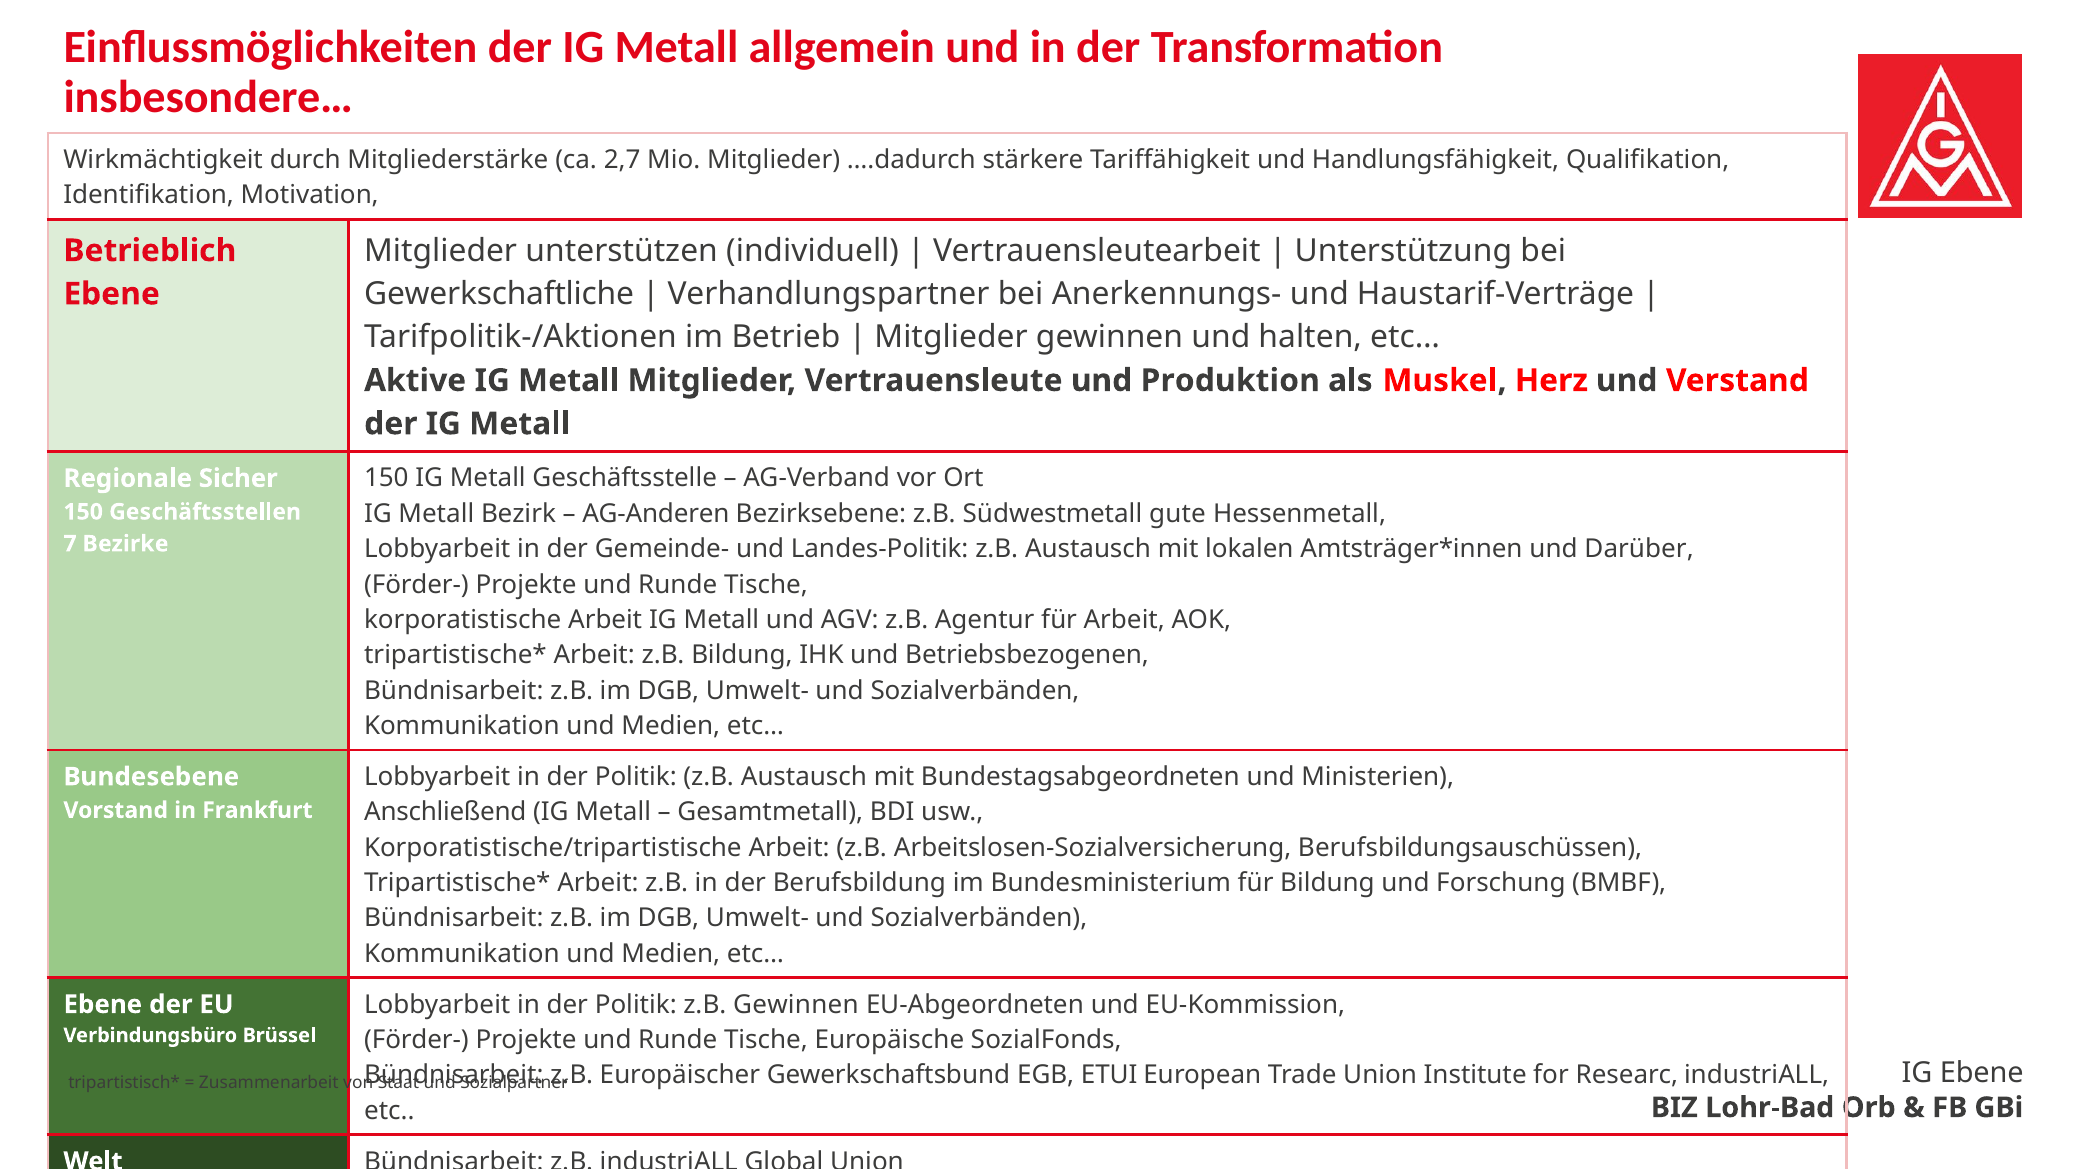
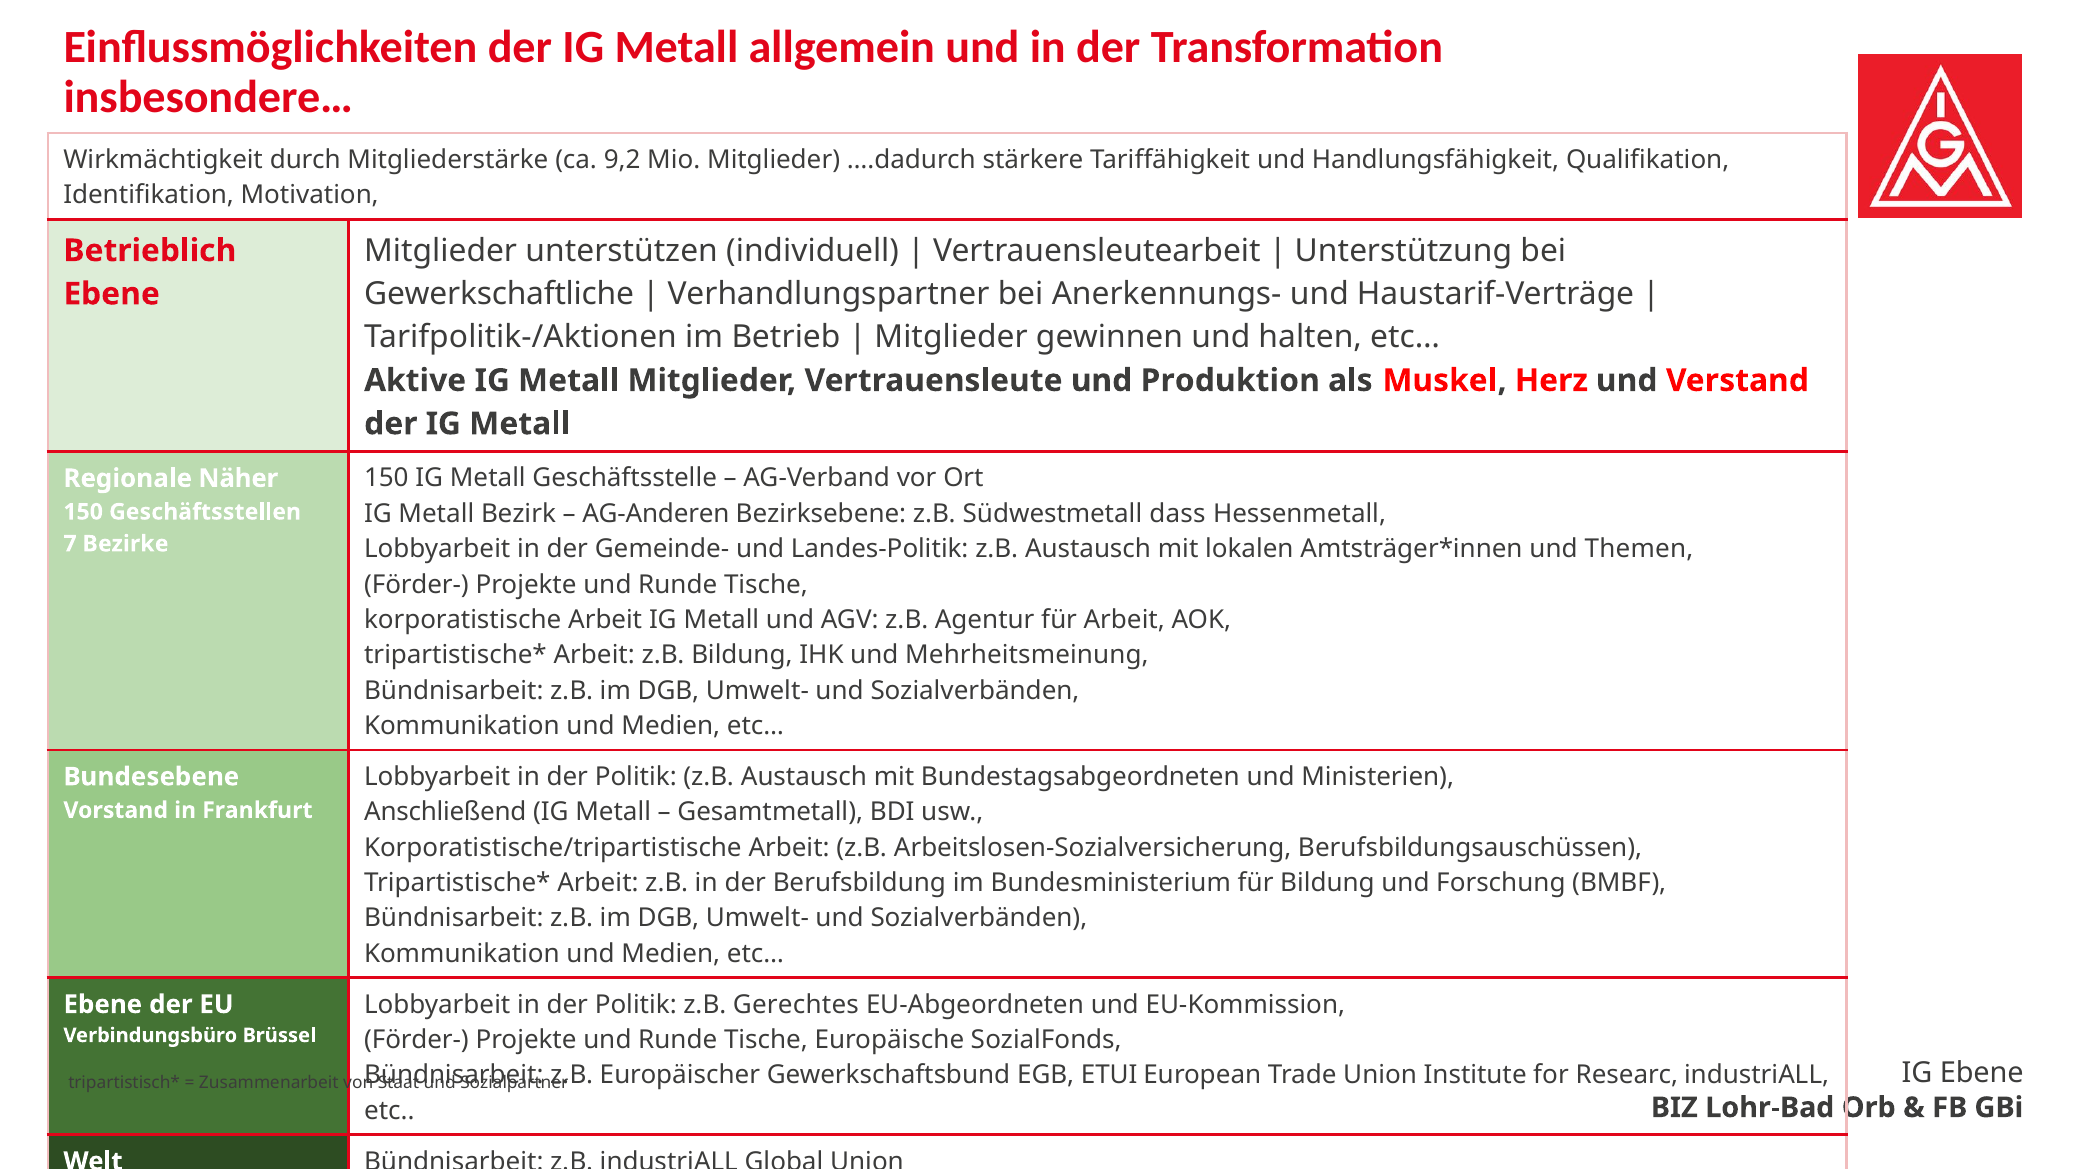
2,7: 2,7 -> 9,2
Sicher: Sicher -> Näher
gute: gute -> dass
Darüber: Darüber -> Themen
Betriebsbezogenen: Betriebsbezogenen -> Mehrheitsmeinung
z.B Gewinnen: Gewinnen -> Gerechtes
